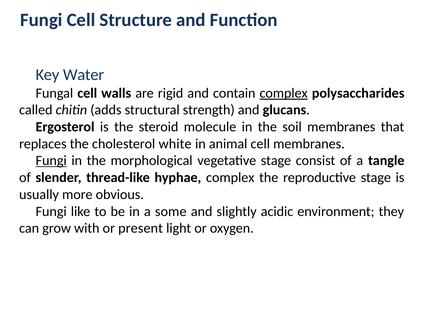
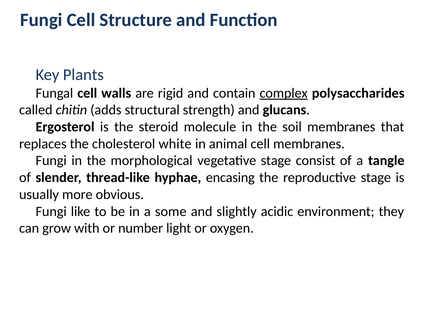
Water: Water -> Plants
Fungi at (51, 160) underline: present -> none
hyphae complex: complex -> encasing
present: present -> number
